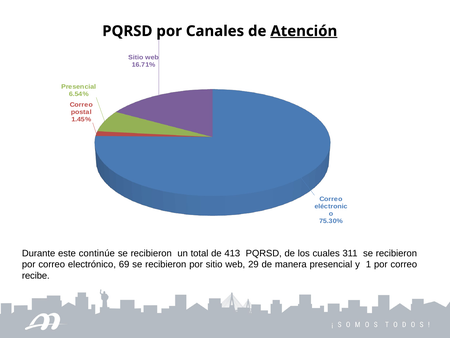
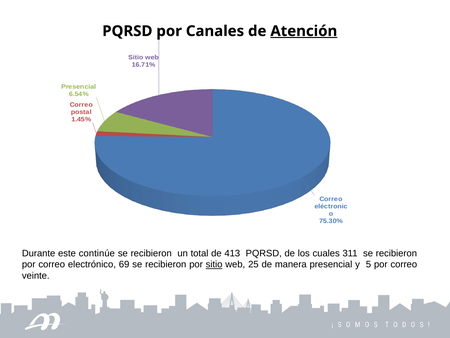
sitio at (214, 264) underline: none -> present
29: 29 -> 25
1: 1 -> 5
recibe: recibe -> veinte
